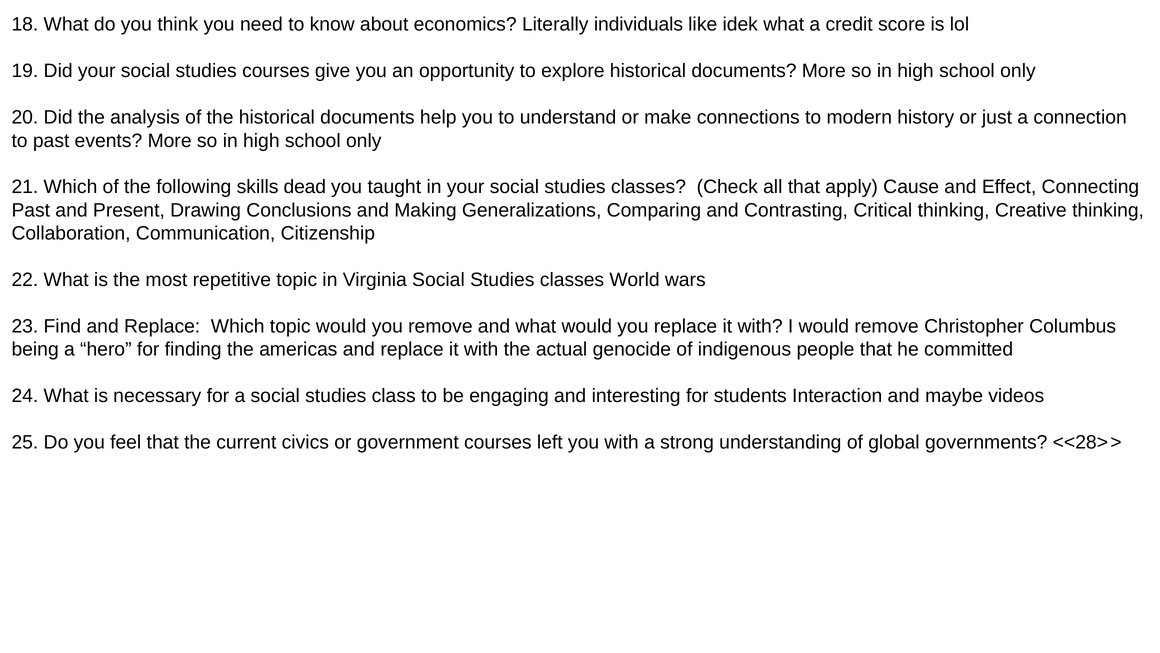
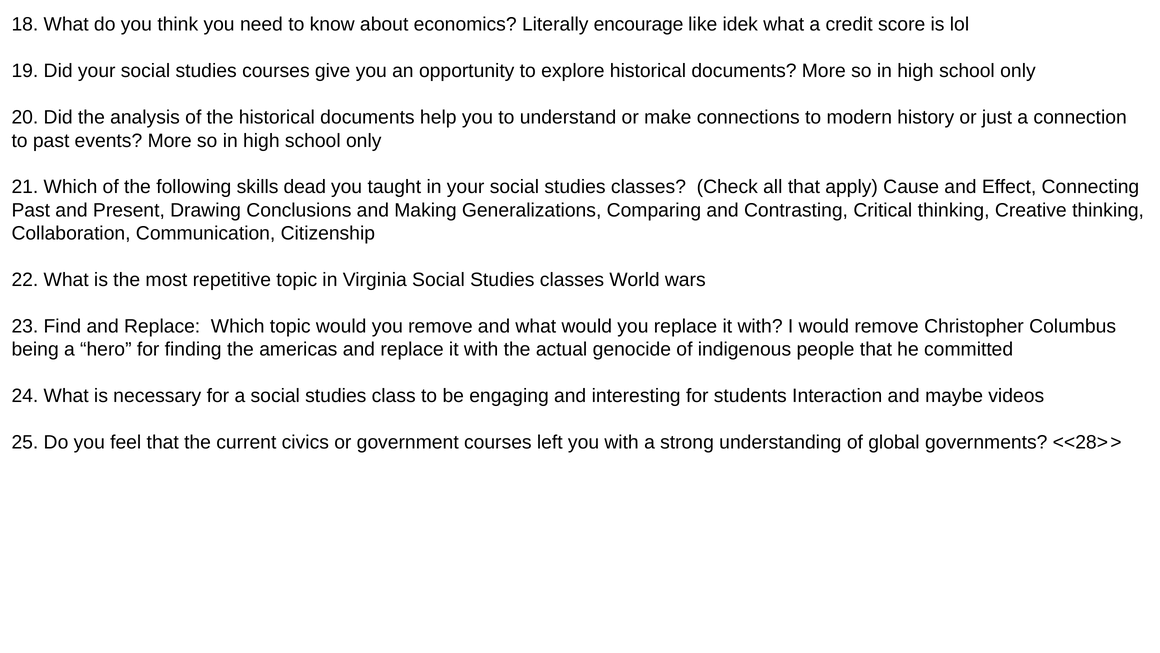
individuals: individuals -> encourage
